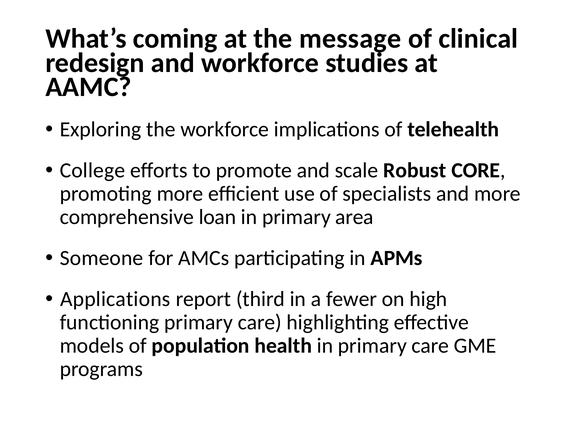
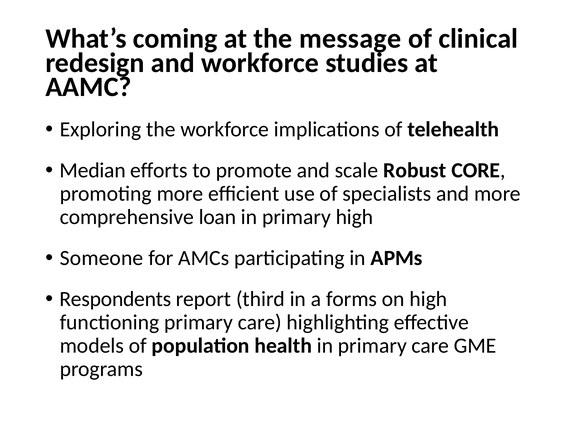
College: College -> Median
primary area: area -> high
Applications: Applications -> Respondents
fewer: fewer -> forms
